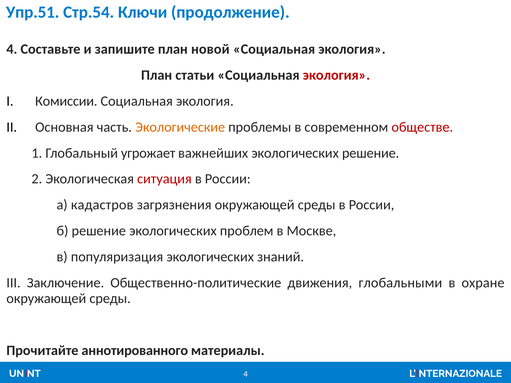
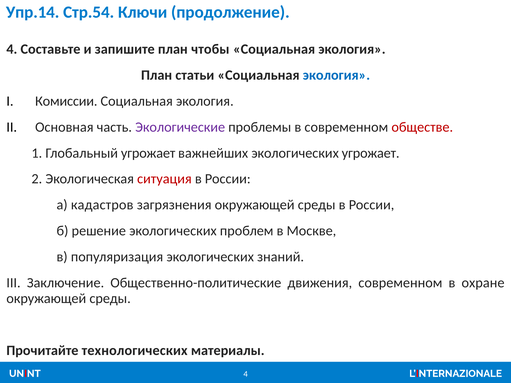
Упр.51: Упр.51 -> Упр.14
новой: новой -> чтобы
экология at (336, 75) colour: red -> blue
Экологические colour: orange -> purple
экологических решение: решение -> угрожает
движения глобальными: глобальными -> современном
аннотированного: аннотированного -> технологических
